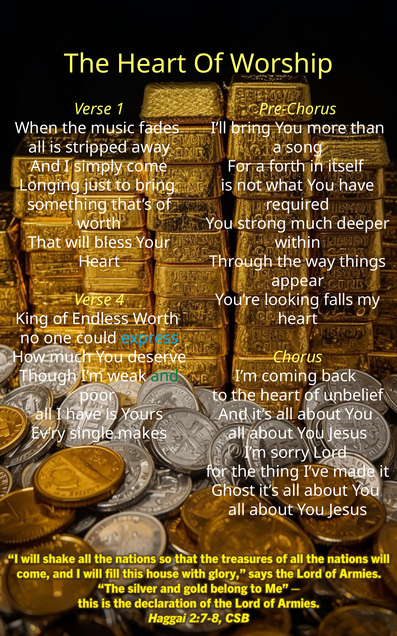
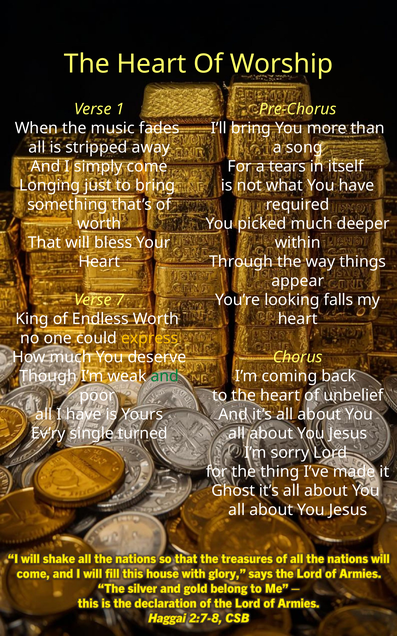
forth: forth -> tears
strong: strong -> picked
4: 4 -> 7
express colour: light blue -> yellow
makes: makes -> turned
